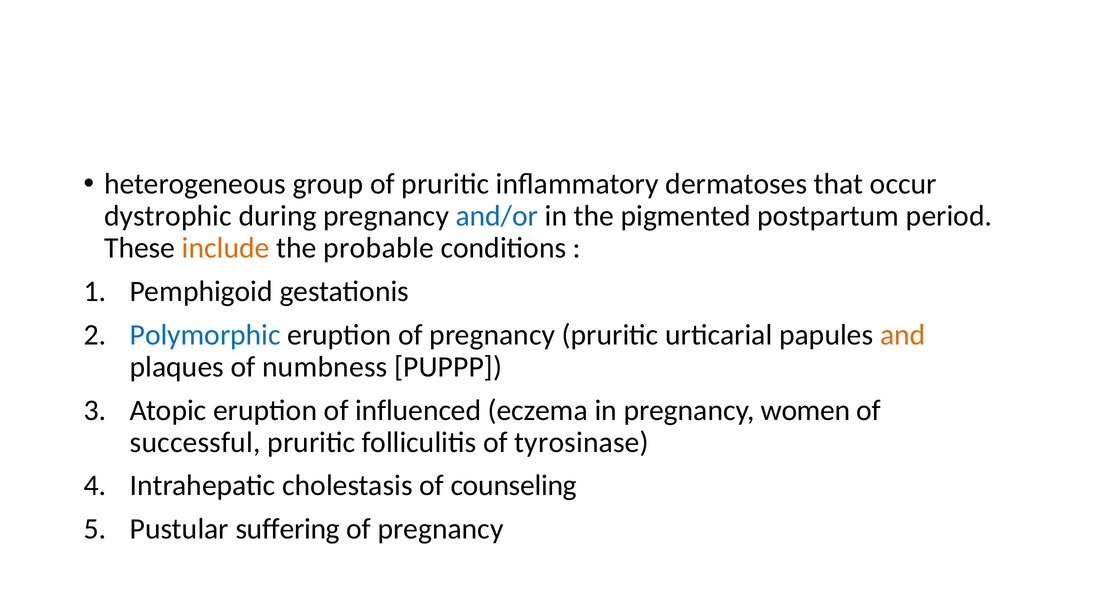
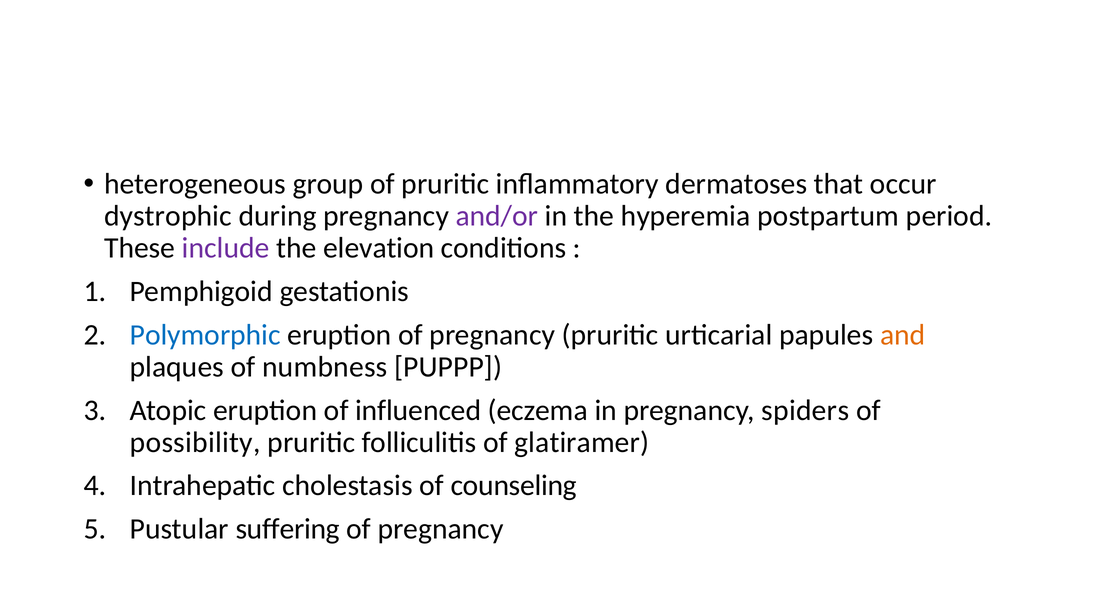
and/or colour: blue -> purple
pigmented: pigmented -> hyperemia
include colour: orange -> purple
probable: probable -> elevation
women: women -> spiders
successful: successful -> possibility
tyrosinase: tyrosinase -> glatiramer
